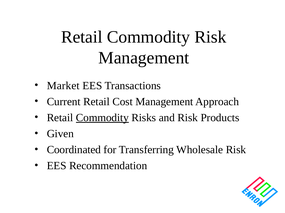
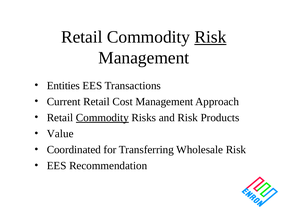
Risk at (210, 37) underline: none -> present
Market: Market -> Entities
Given: Given -> Value
